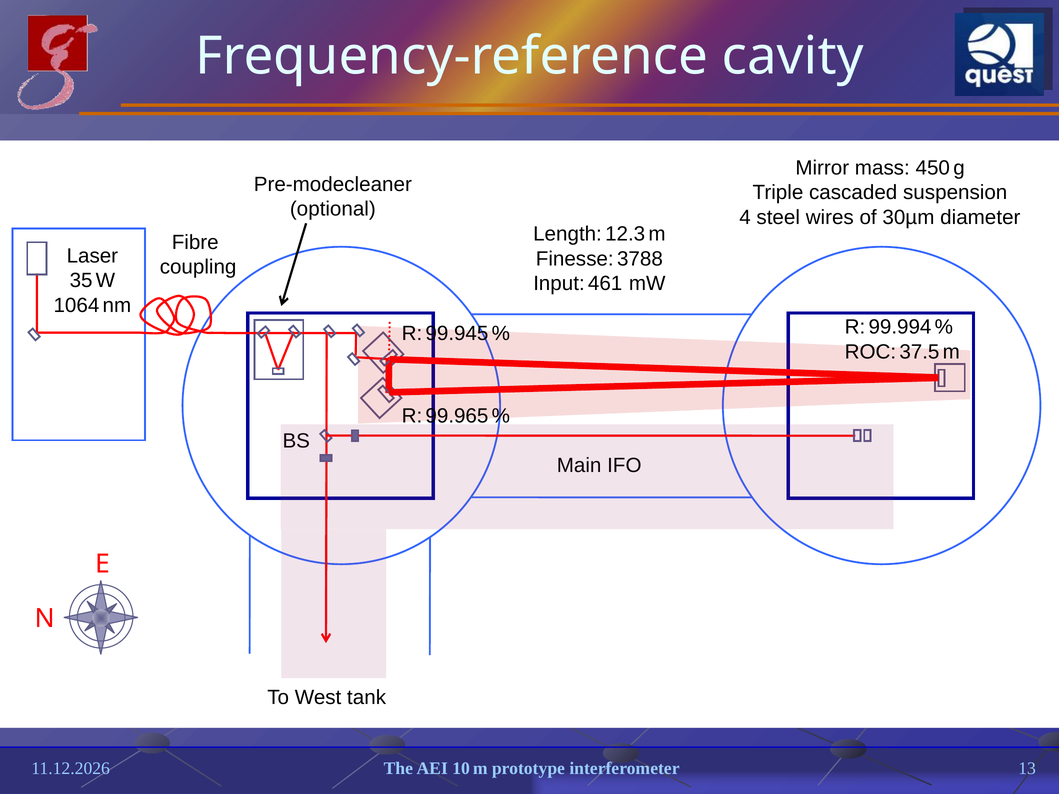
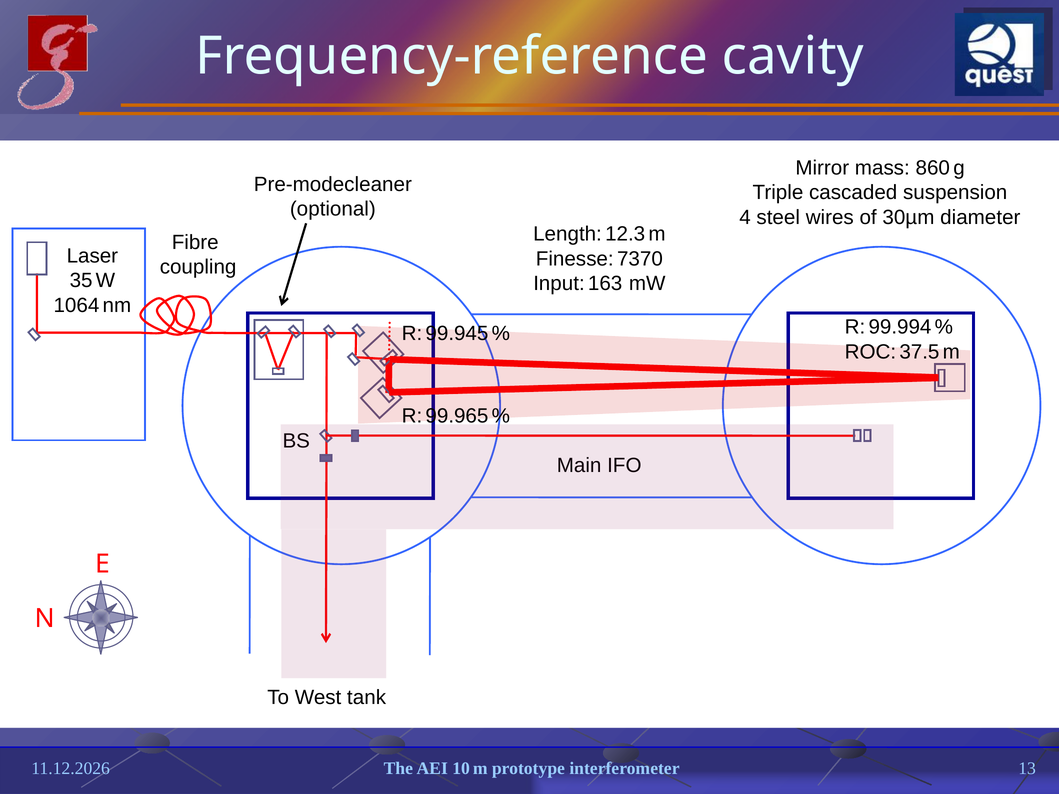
450: 450 -> 860
3788: 3788 -> 7370
461: 461 -> 163
